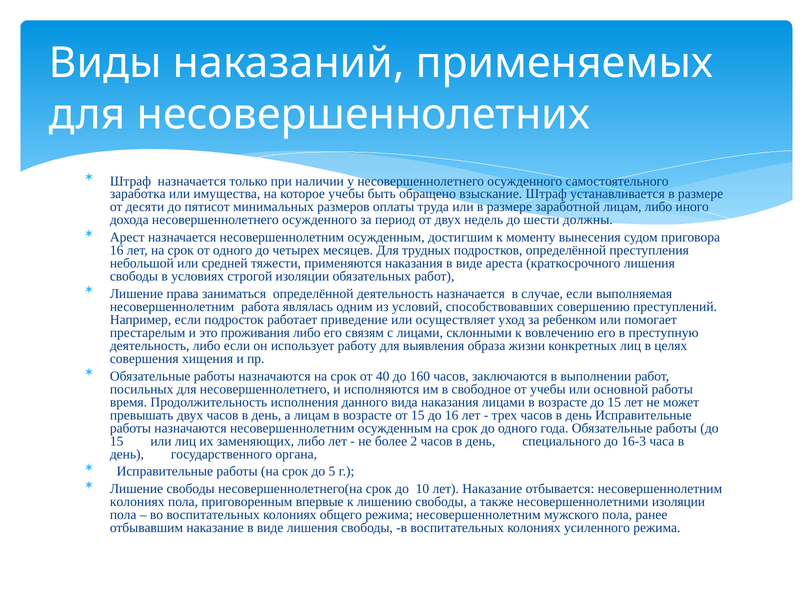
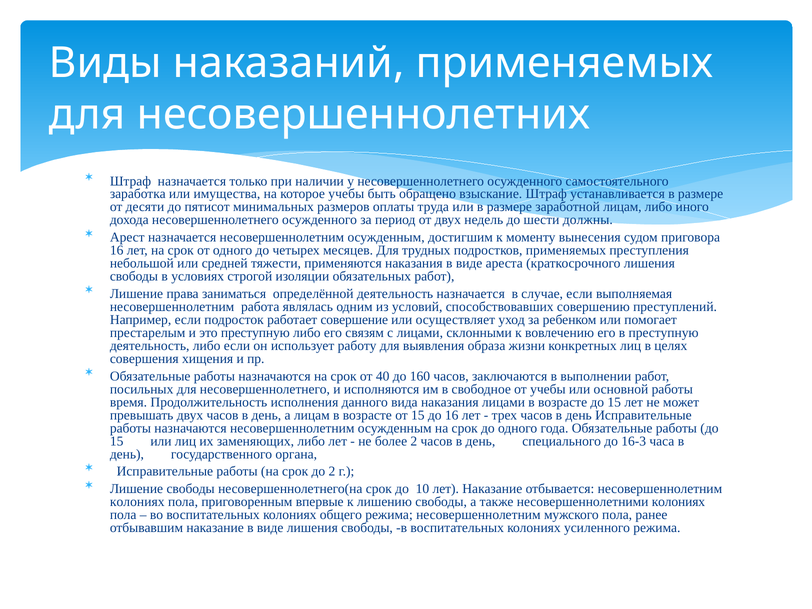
подростков определённой: определённой -> применяемых
приведение: приведение -> совершение
это проживания: проживания -> преступную
до 5: 5 -> 2
несовершеннолетними изоляции: изоляции -> колониях
